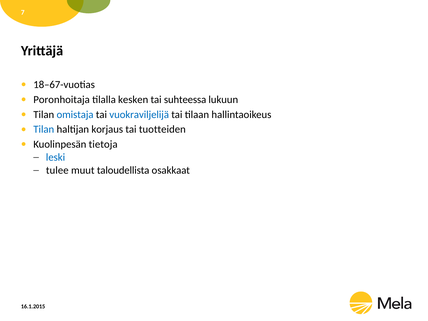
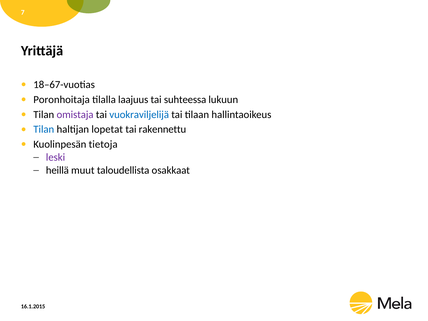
kesken: kesken -> laajuus
omistaja colour: blue -> purple
korjaus: korjaus -> lopetat
tuotteiden: tuotteiden -> rakennettu
leski colour: blue -> purple
tulee: tulee -> heillä
